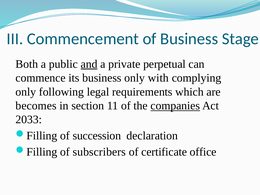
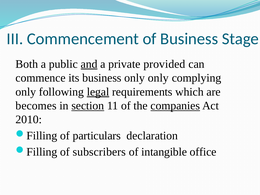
perpetual: perpetual -> provided
only with: with -> only
legal underline: none -> present
section underline: none -> present
2033: 2033 -> 2010
succession: succession -> particulars
certificate: certificate -> intangible
